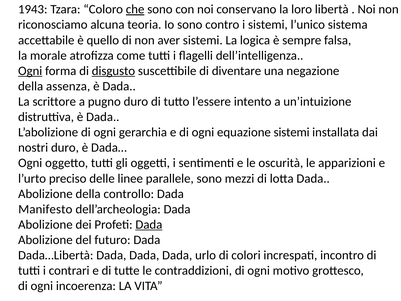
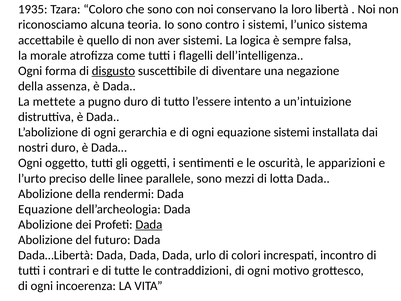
1943: 1943 -> 1935
che underline: present -> none
Ogni at (30, 71) underline: present -> none
scrittore: scrittore -> mettete
controllo: controllo -> rendermi
Manifesto at (45, 209): Manifesto -> Equazione
